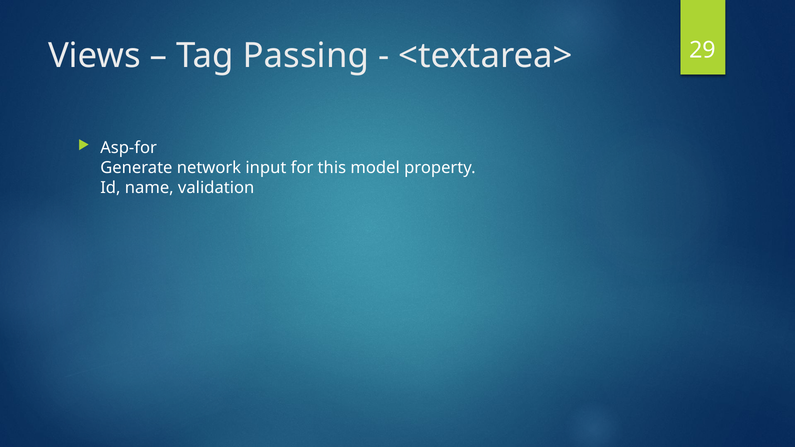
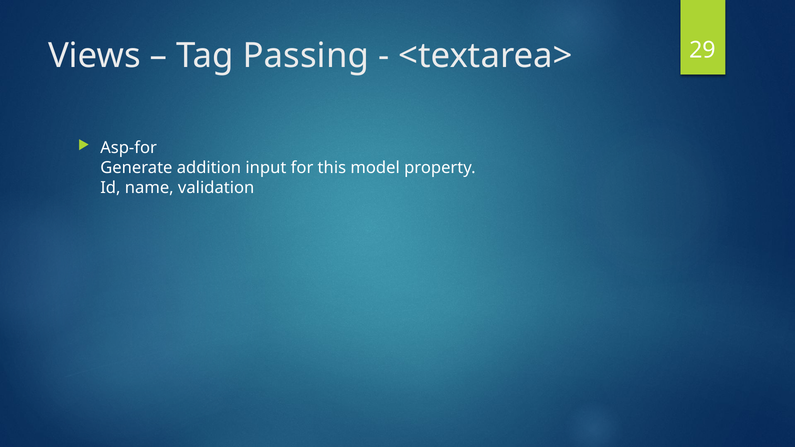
network: network -> addition
